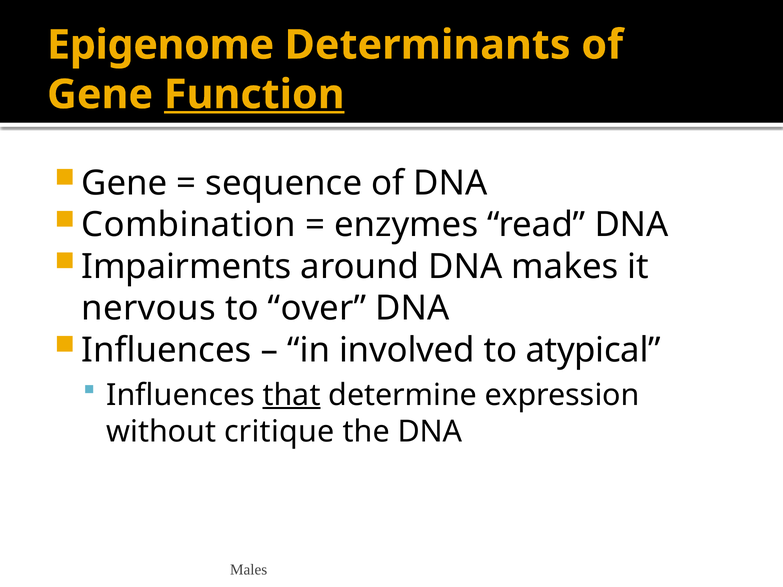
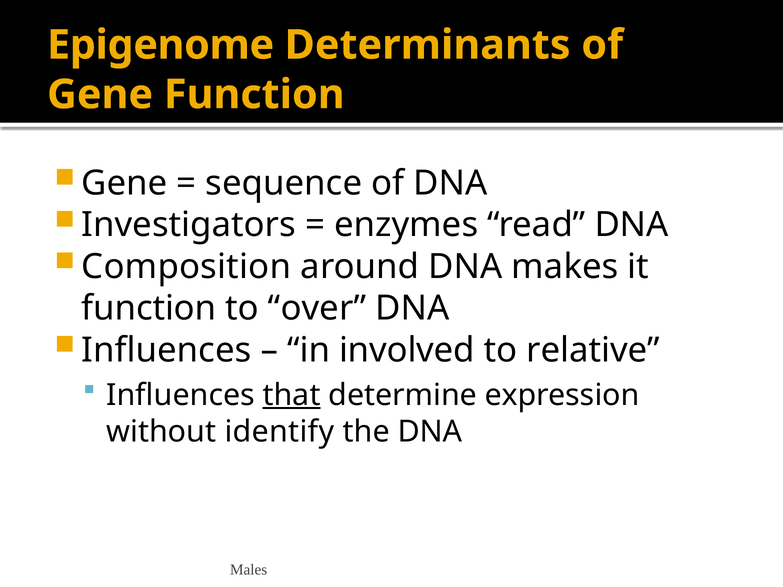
Function at (254, 95) underline: present -> none
Combination: Combination -> Investigators
Impairments: Impairments -> Composition
nervous at (149, 308): nervous -> function
atypical: atypical -> relative
critique: critique -> identify
